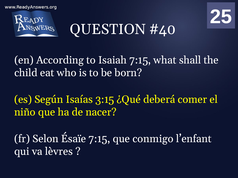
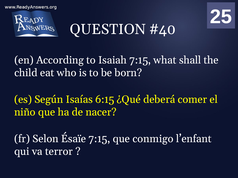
3:15: 3:15 -> 6:15
lèvres: lèvres -> terror
